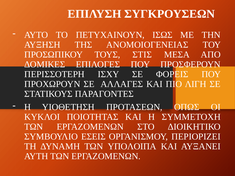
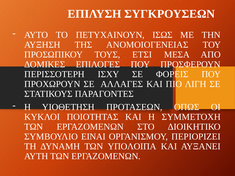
ΣΤΙΣ: ΣΤΙΣ -> ΕΤΣΙ
ΕΣΕΙΣ: ΕΣΕΙΣ -> ΕΙΝΑΙ
